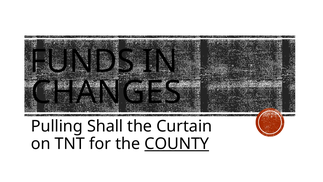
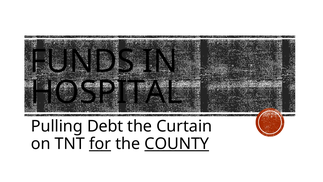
CHANGES: CHANGES -> HOSPITAL
Shall: Shall -> Debt
for underline: none -> present
